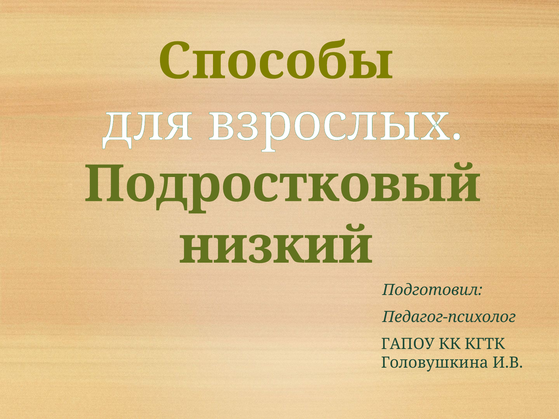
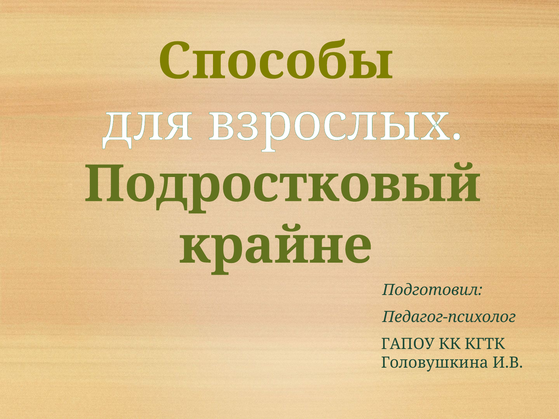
низкий: низкий -> крайне
